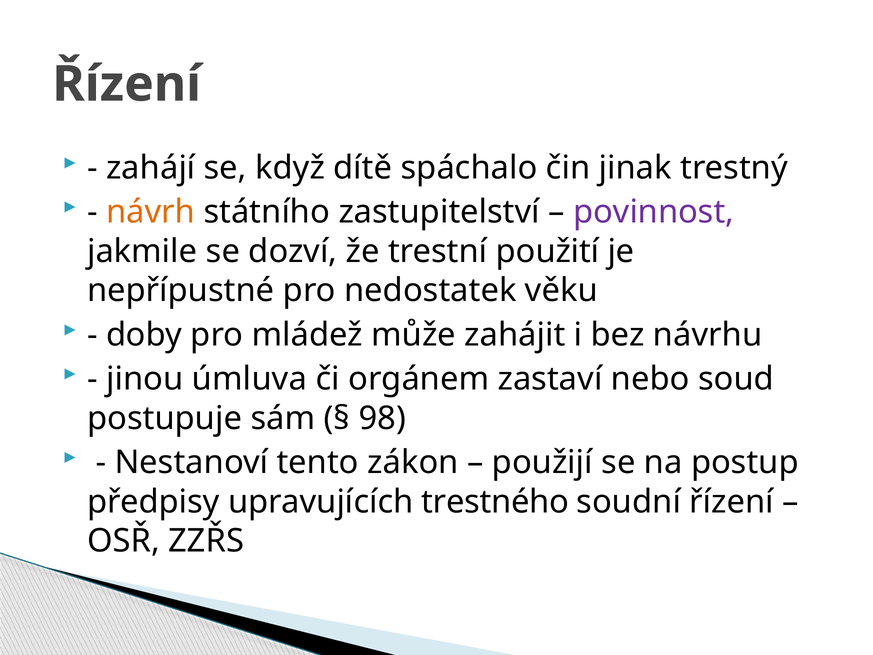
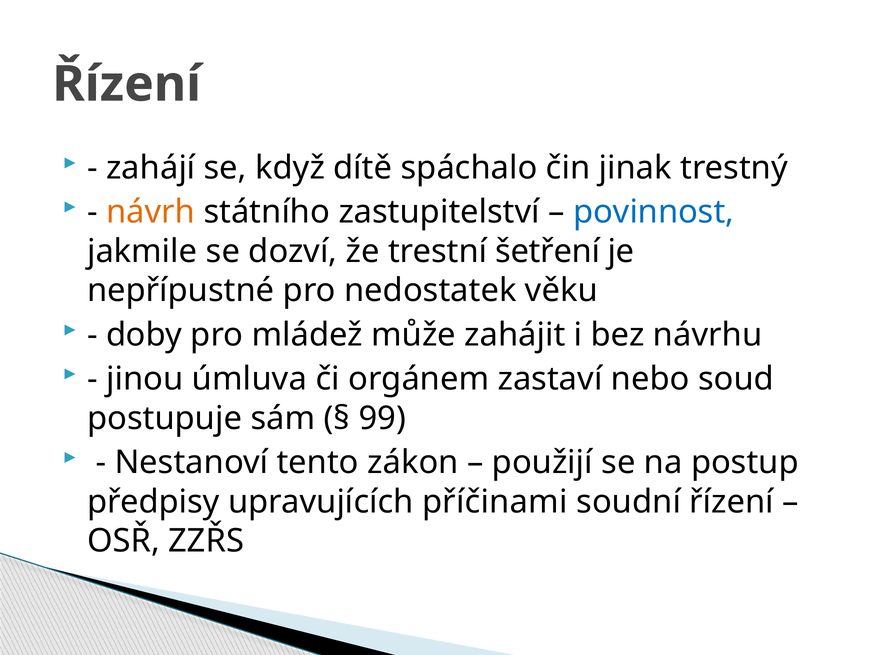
povinnost colour: purple -> blue
použití: použití -> šetření
98: 98 -> 99
trestného: trestného -> příčinami
